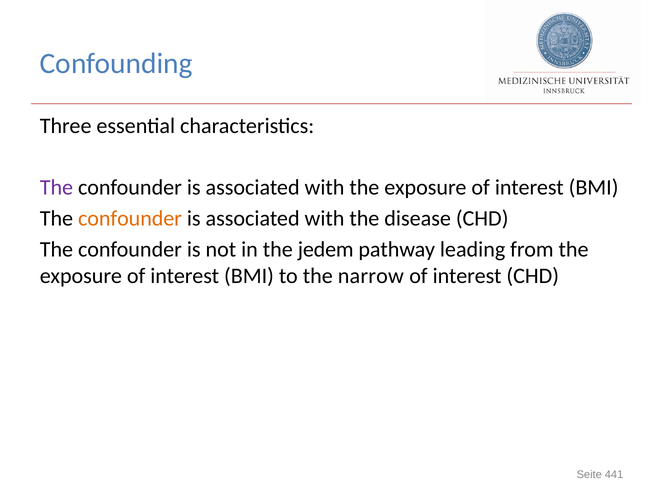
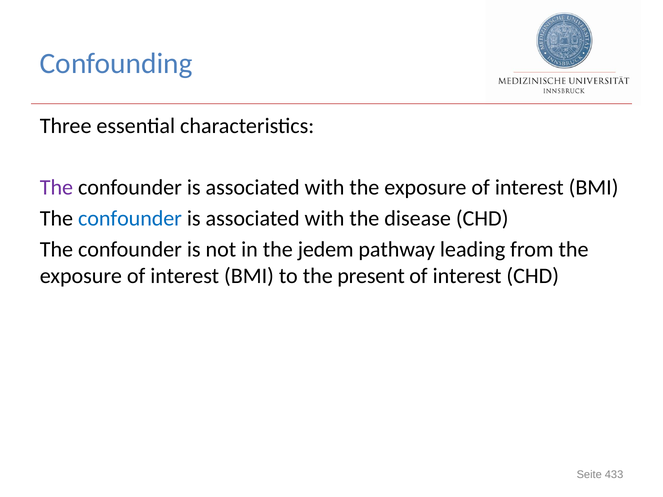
confounder at (130, 219) colour: orange -> blue
narrow: narrow -> present
441: 441 -> 433
